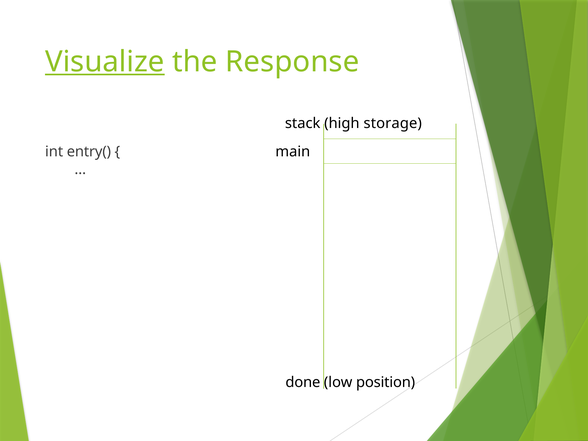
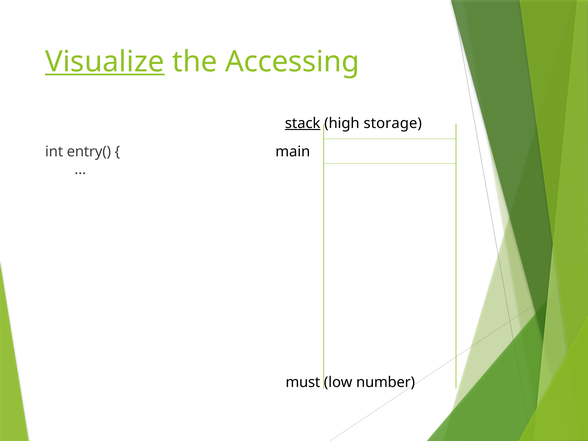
Response: Response -> Accessing
stack underline: none -> present
done: done -> must
position: position -> number
